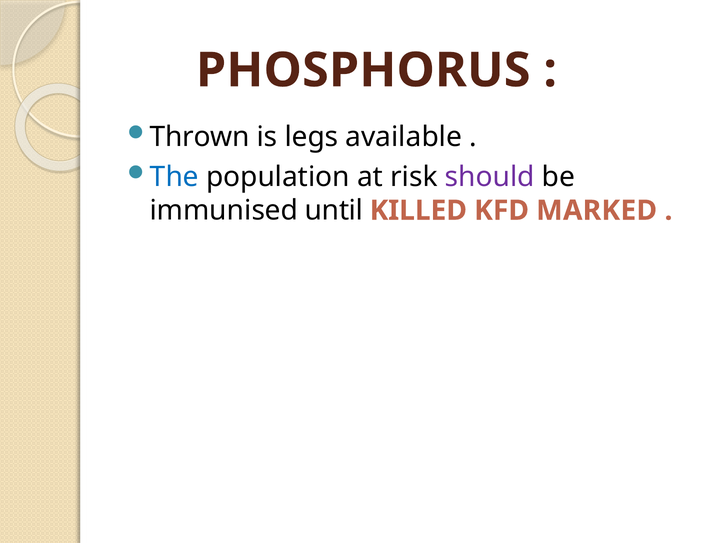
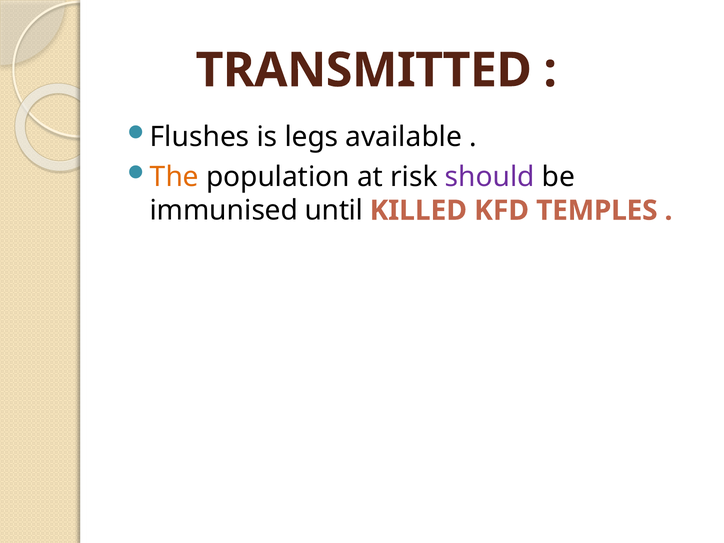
PHOSPHORUS: PHOSPHORUS -> TRANSMITTED
Thrown: Thrown -> Flushes
The colour: blue -> orange
MARKED: MARKED -> TEMPLES
